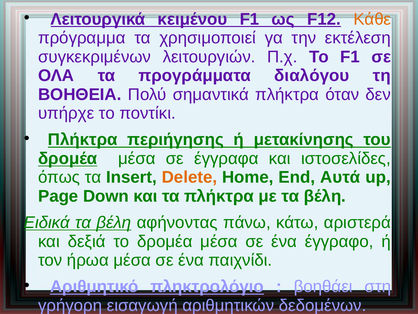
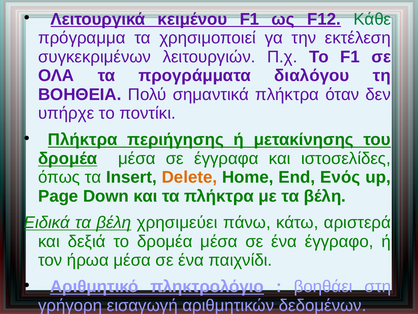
Κάθε colour: orange -> green
Αυτά: Αυτά -> Ενός
αφήνοντας: αφήνοντας -> χρησιμεύει
